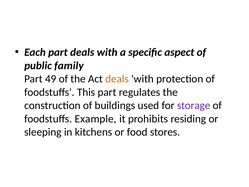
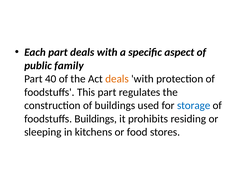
49: 49 -> 40
storage colour: purple -> blue
foodstuffs Example: Example -> Buildings
